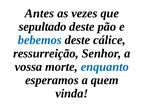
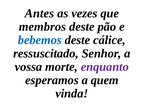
sepultado: sepultado -> membros
ressurreição: ressurreição -> ressuscitado
enquanto colour: blue -> purple
